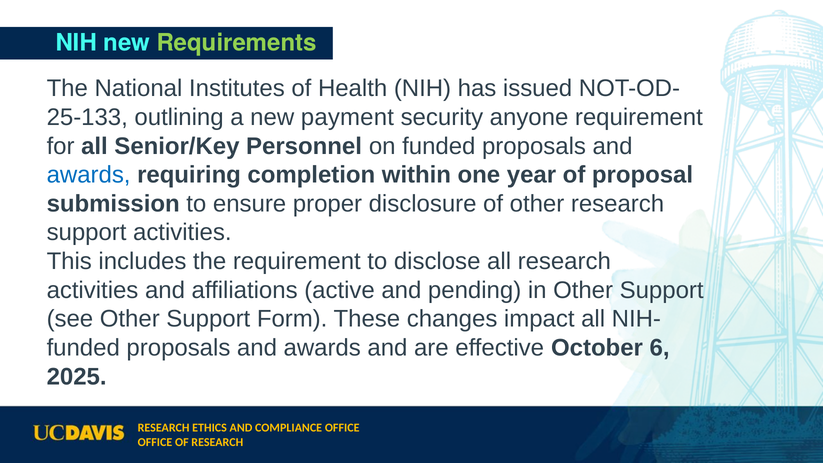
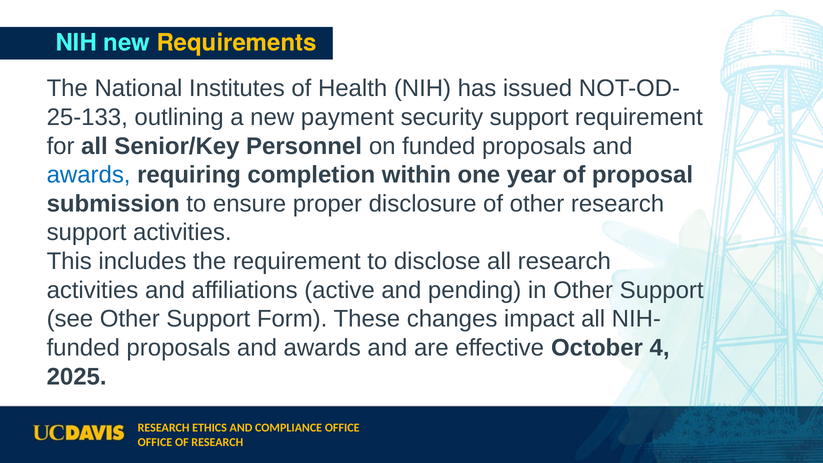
Requirements colour: light green -> yellow
security anyone: anyone -> support
6: 6 -> 4
